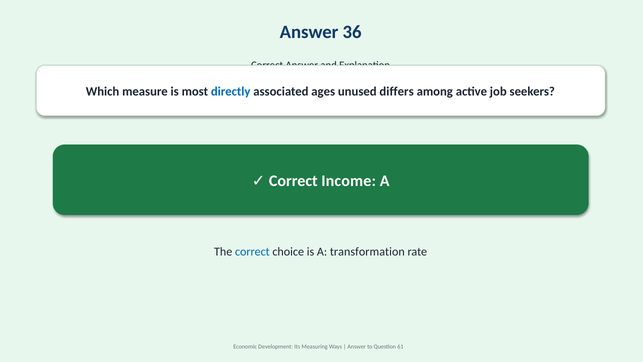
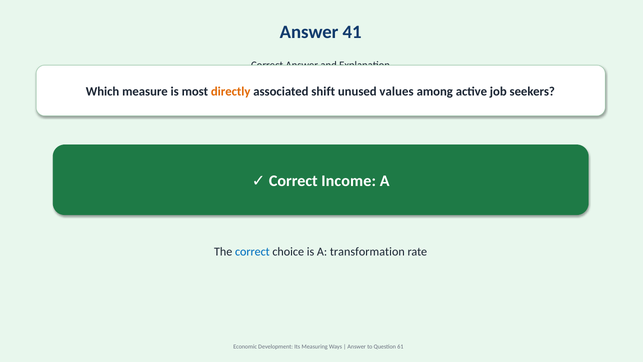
36: 36 -> 41
directly colour: blue -> orange
ages: ages -> shift
differs: differs -> values
